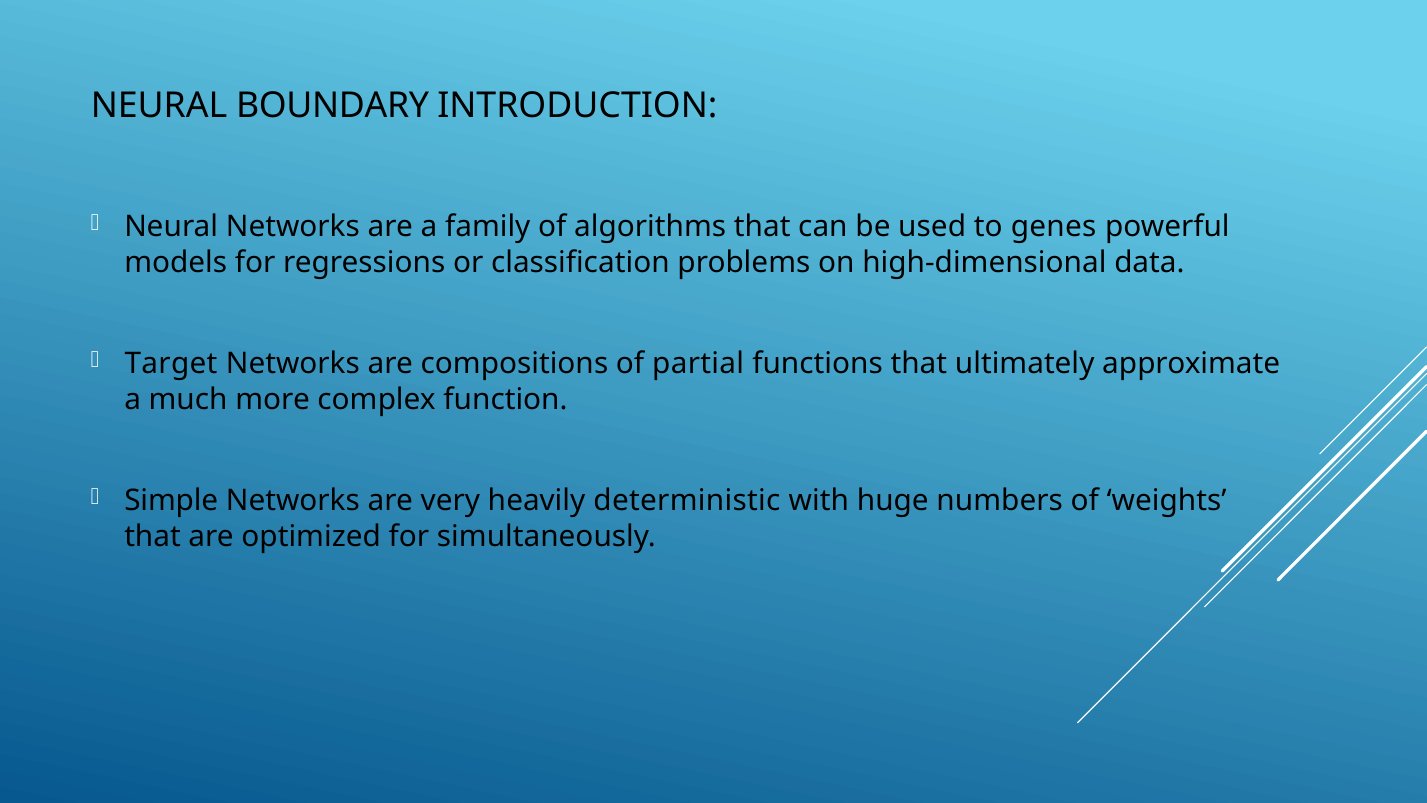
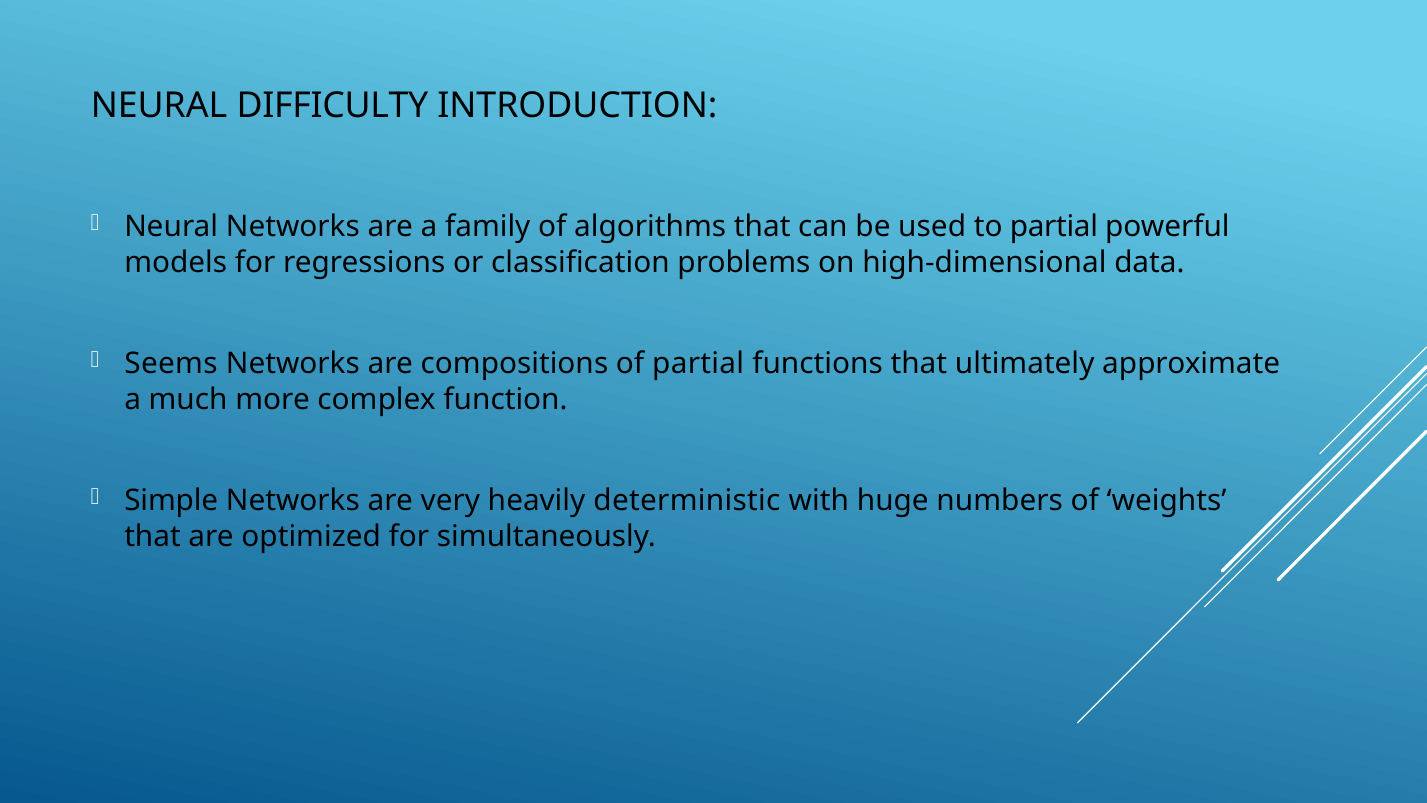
BOUNDARY: BOUNDARY -> DIFFICULTY
to genes: genes -> partial
Target: Target -> Seems
